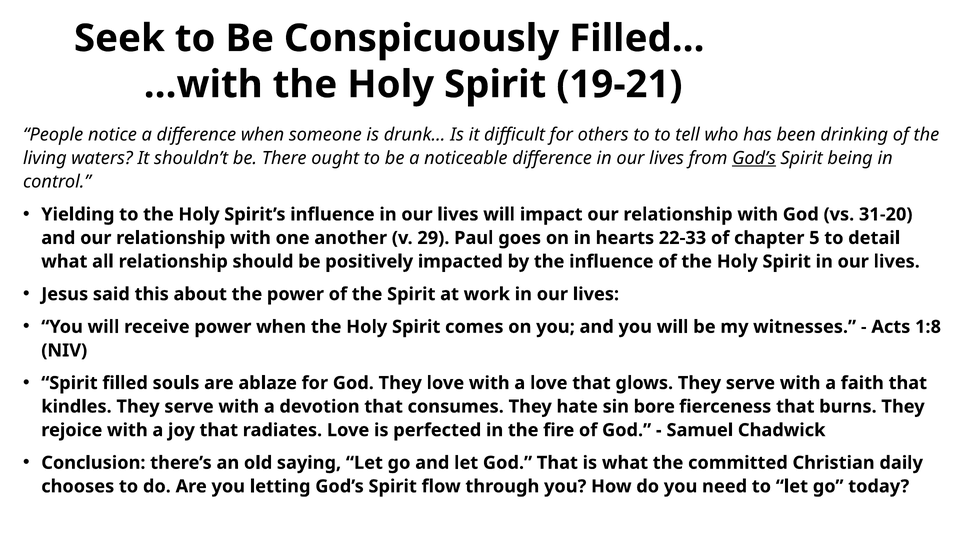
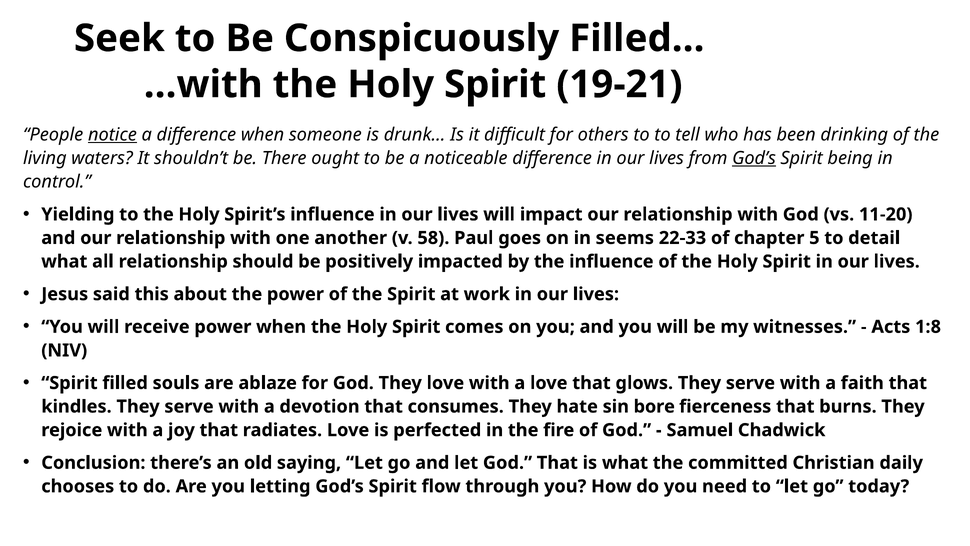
notice underline: none -> present
31-20: 31-20 -> 11-20
29: 29 -> 58
hearts: hearts -> seems
